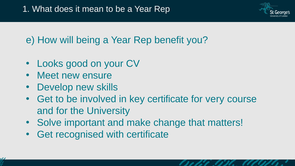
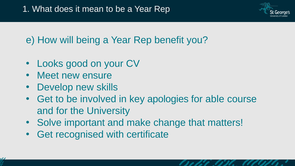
key certificate: certificate -> apologies
very: very -> able
